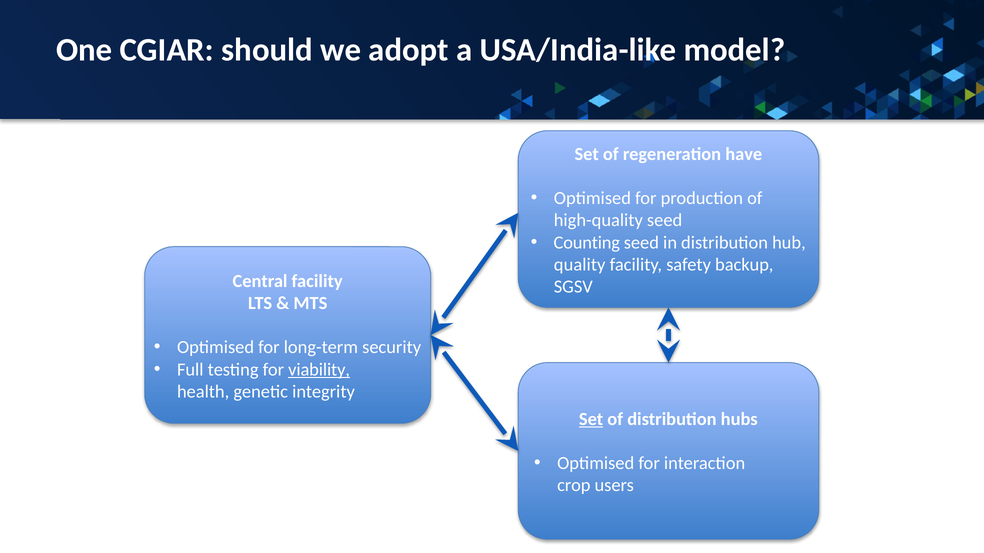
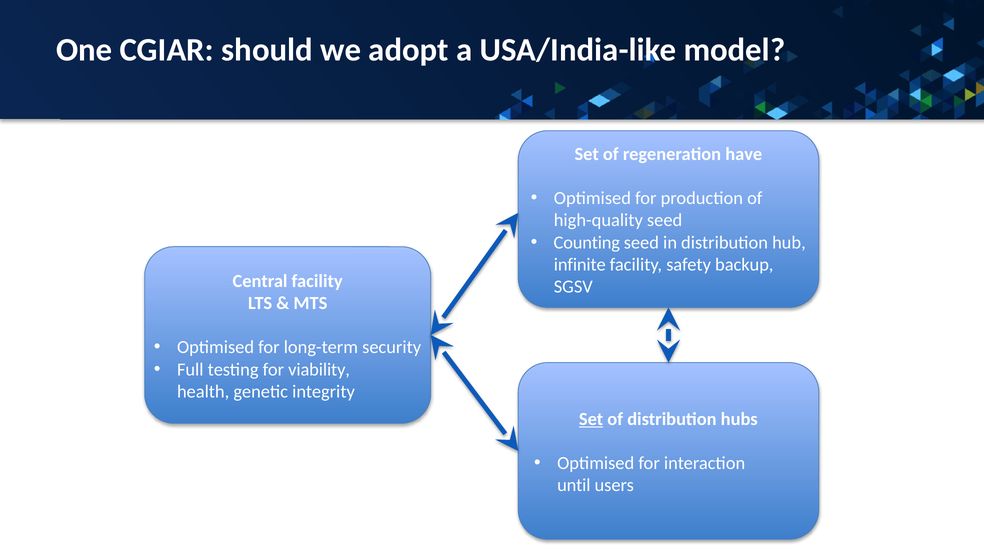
quality: quality -> infinite
viability underline: present -> none
crop: crop -> until
